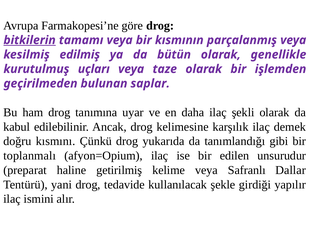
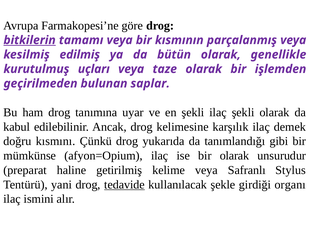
en daha: daha -> şekli
toplanmalı: toplanmalı -> mümkünse
bir edilen: edilen -> olarak
Dallar: Dallar -> Stylus
tedavide underline: none -> present
yapılır: yapılır -> organı
